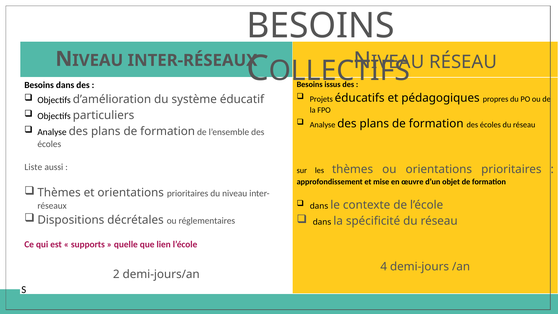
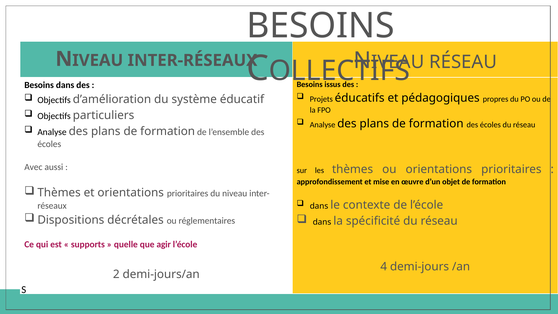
Liste: Liste -> Avec
lien: lien -> agir
